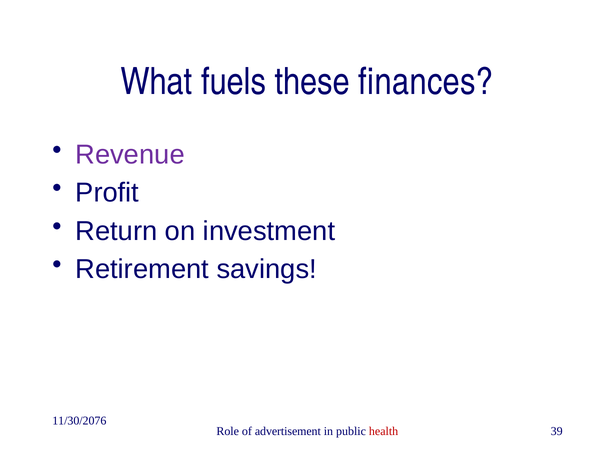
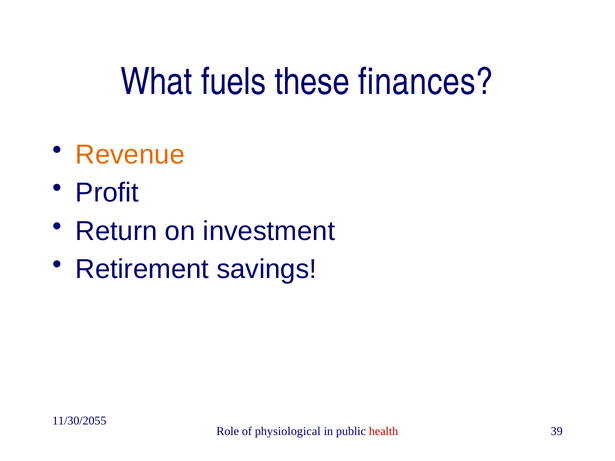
Revenue colour: purple -> orange
11/30/2076: 11/30/2076 -> 11/30/2055
advertisement: advertisement -> physiological
